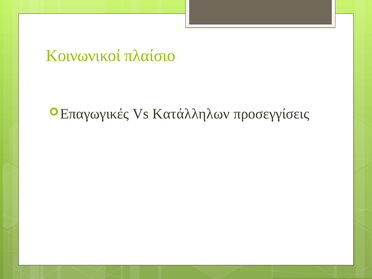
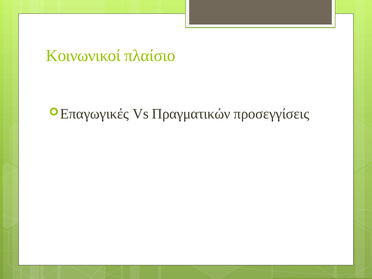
Κατάλληλων: Κατάλληλων -> Πραγματικών
